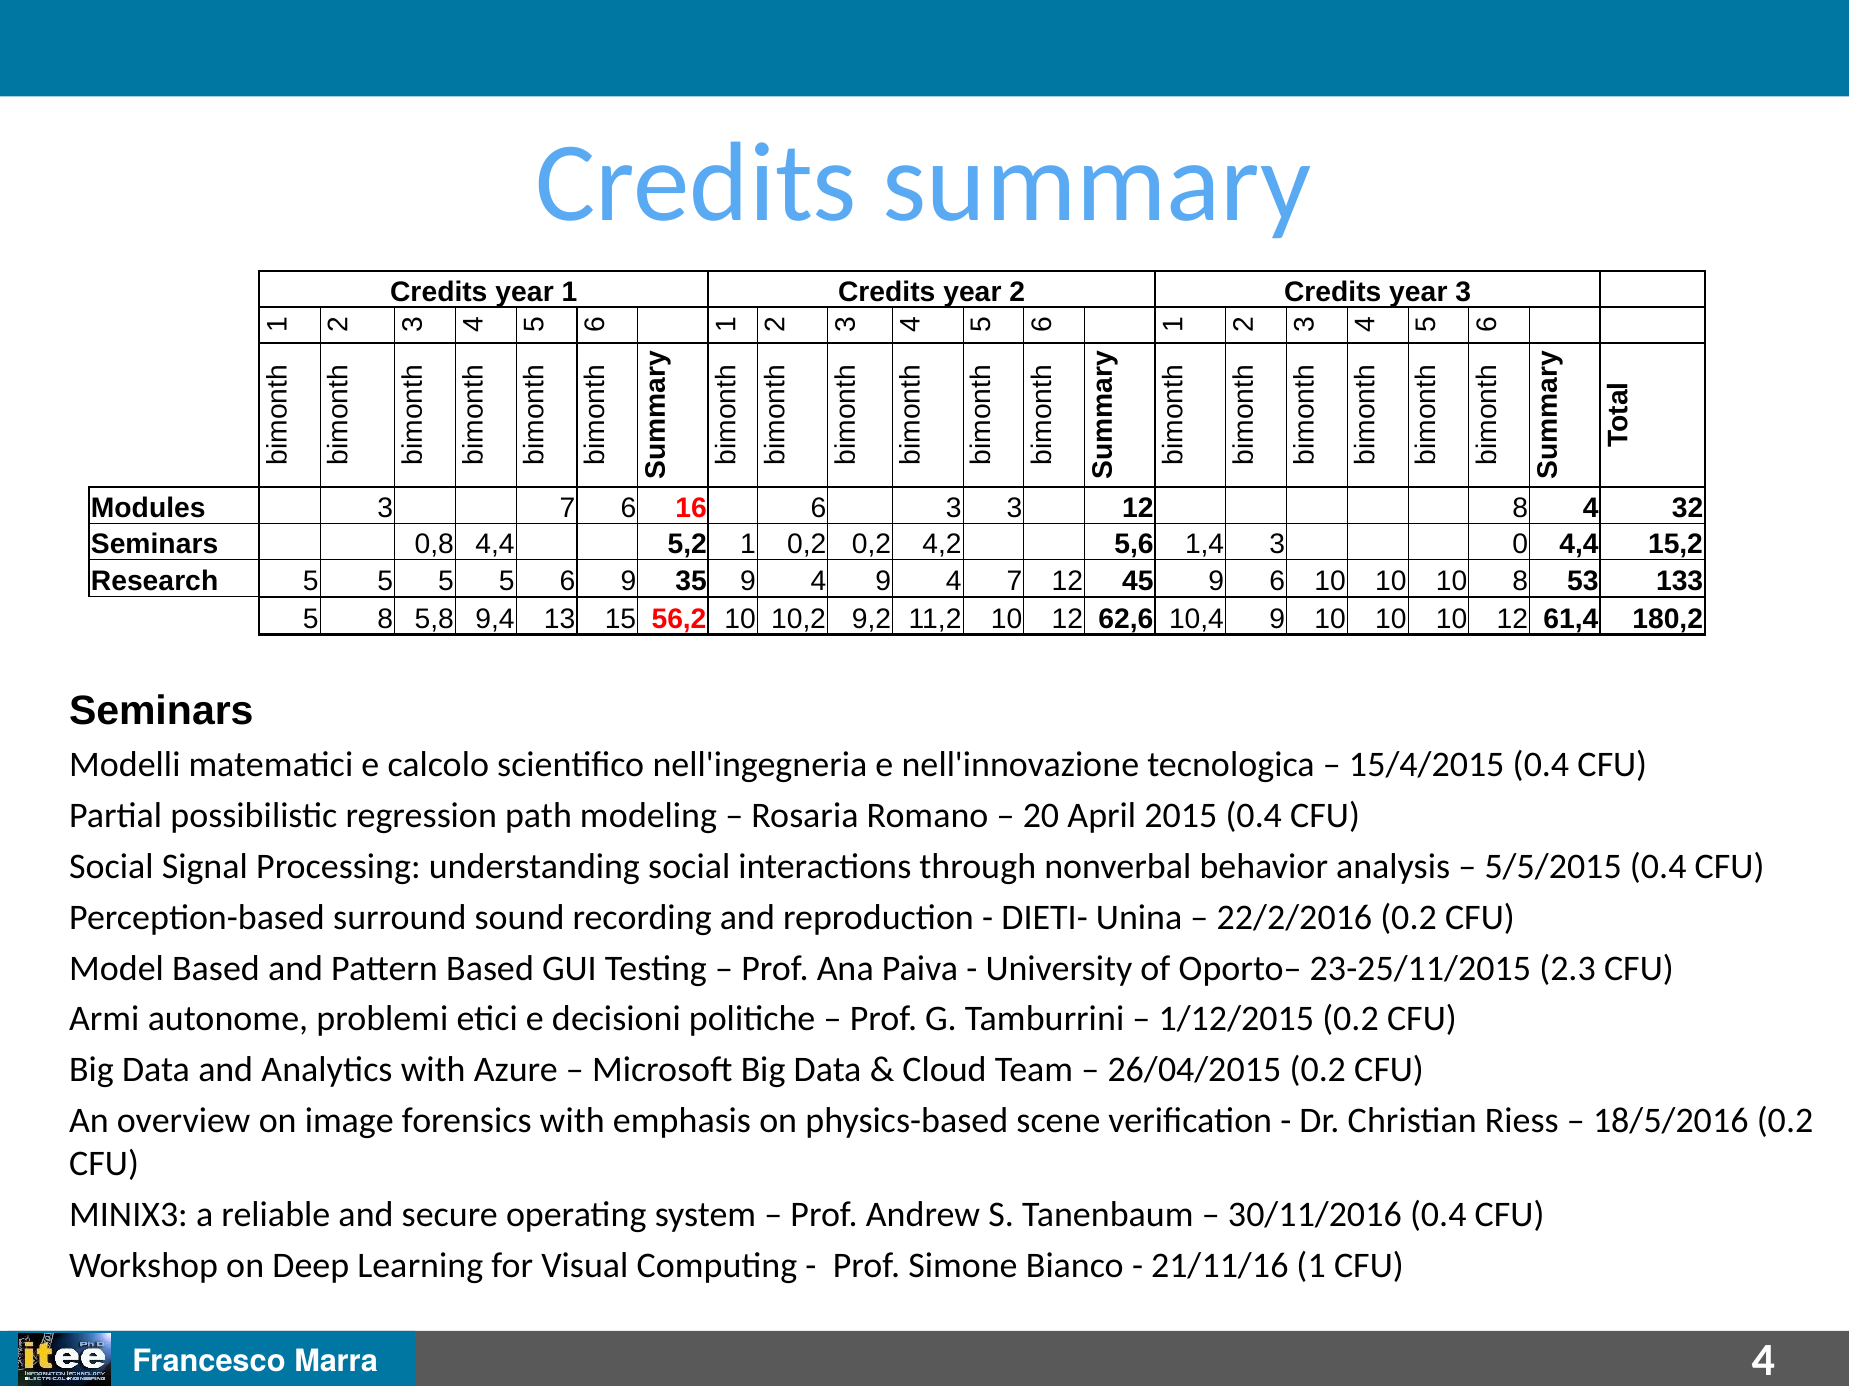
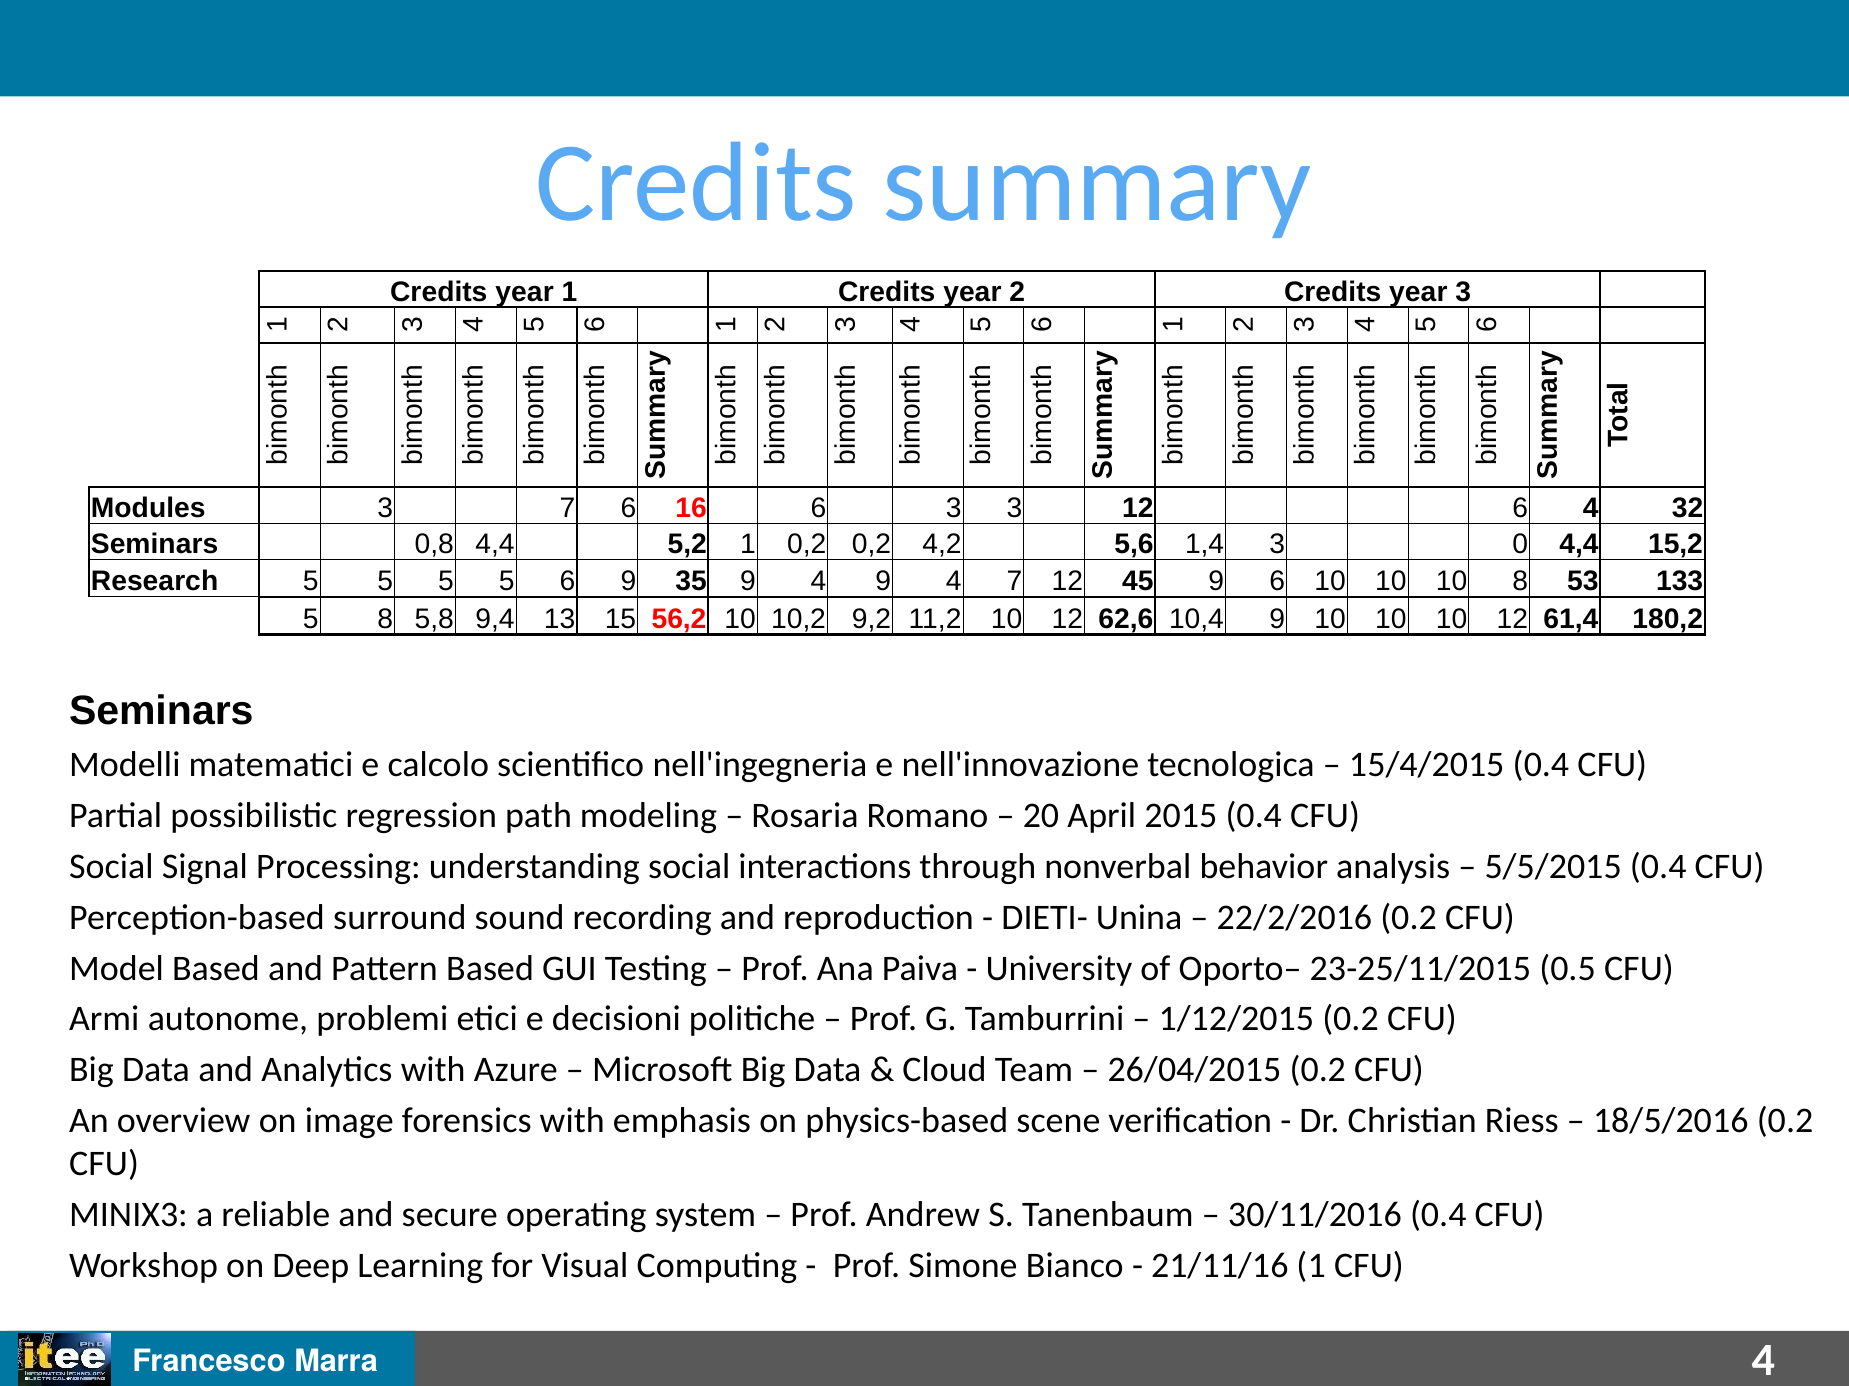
12 8: 8 -> 6
2.3: 2.3 -> 0.5
